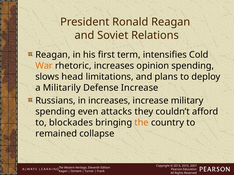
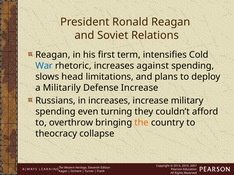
War colour: orange -> blue
opinion: opinion -> against
attacks: attacks -> turning
blockades: blockades -> overthrow
remained: remained -> theocracy
